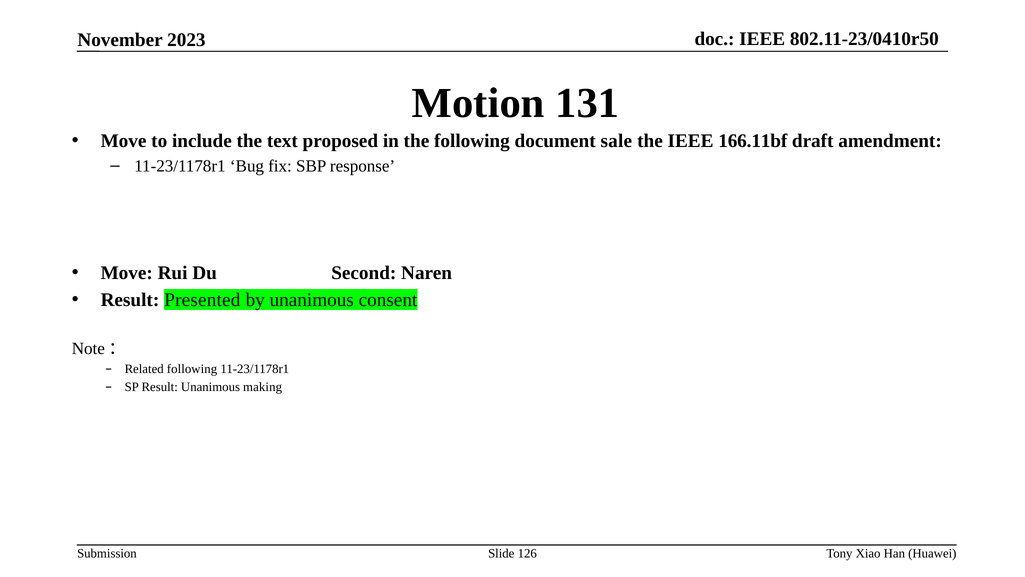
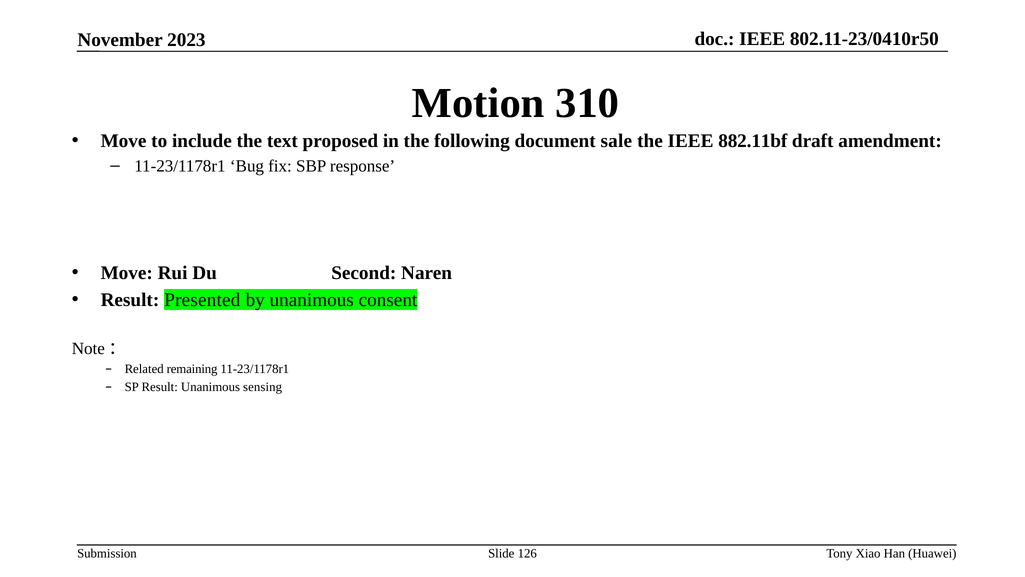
131: 131 -> 310
166.11bf: 166.11bf -> 882.11bf
Related following: following -> remaining
making: making -> sensing
